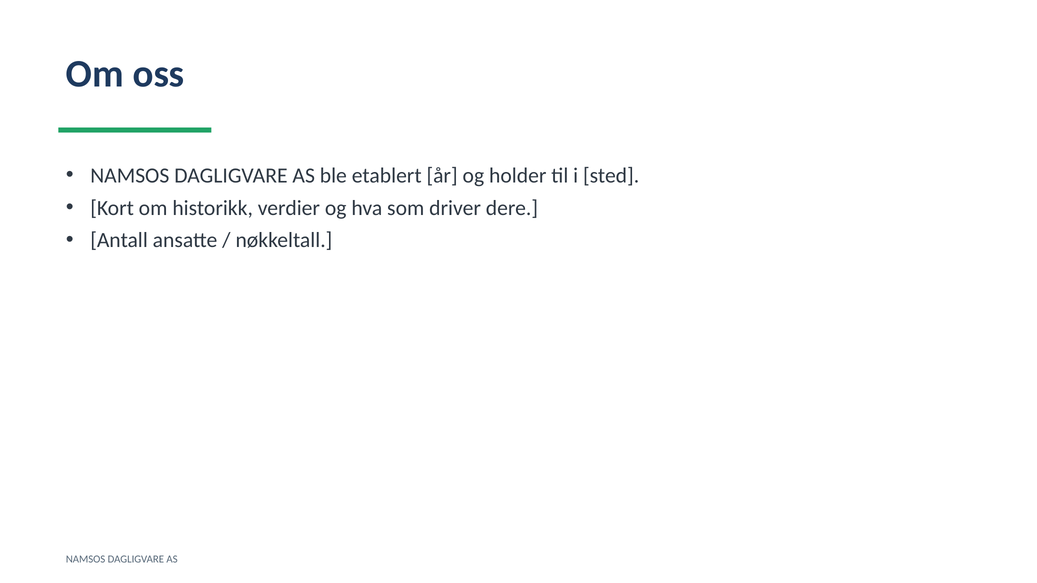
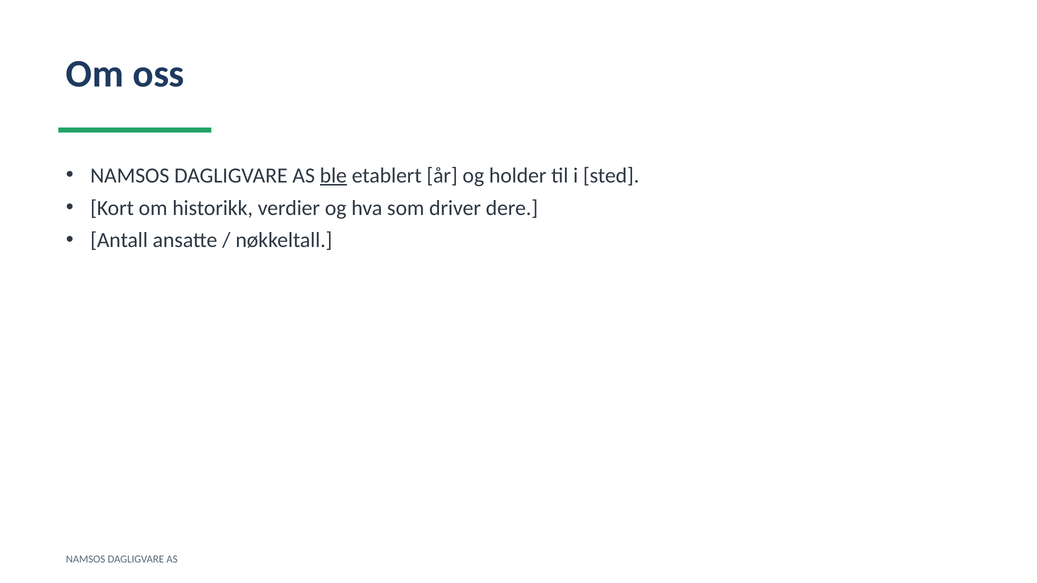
ble underline: none -> present
